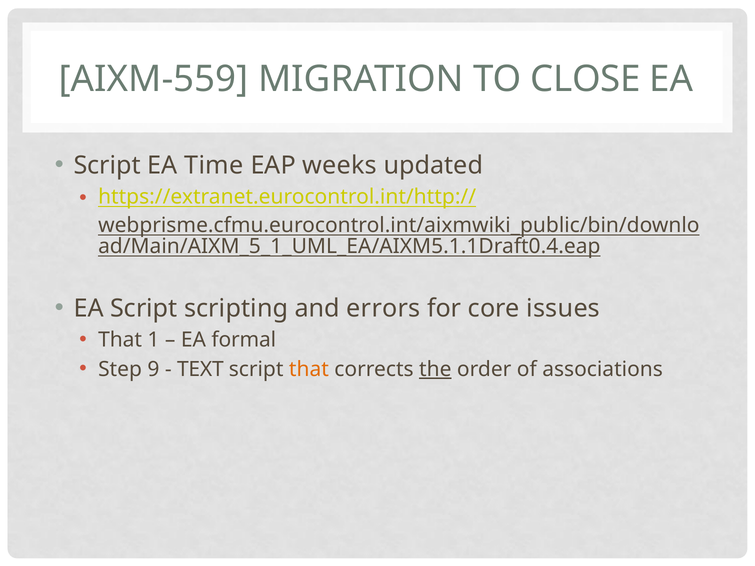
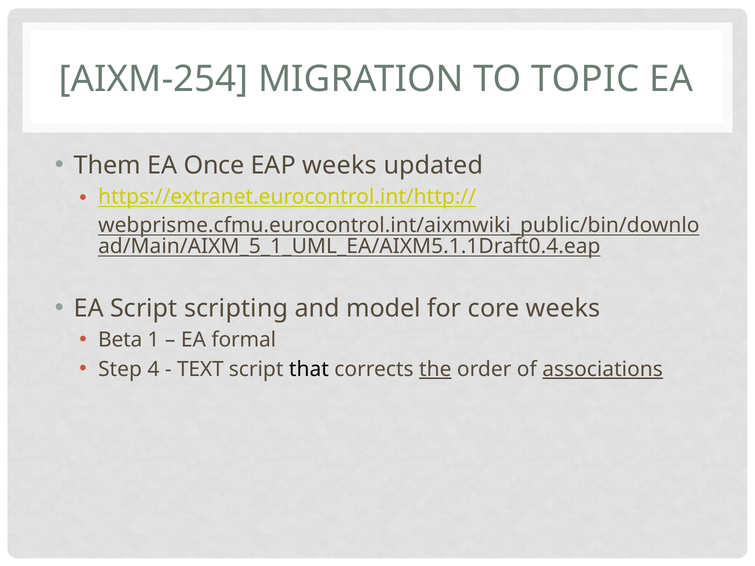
AIXM-559: AIXM-559 -> AIXM-254
CLOSE: CLOSE -> TOPIC
Script at (107, 165): Script -> Them
Time: Time -> Once
errors: errors -> model
core issues: issues -> weeks
That at (120, 340): That -> Beta
9: 9 -> 4
that at (309, 369) colour: orange -> black
associations underline: none -> present
